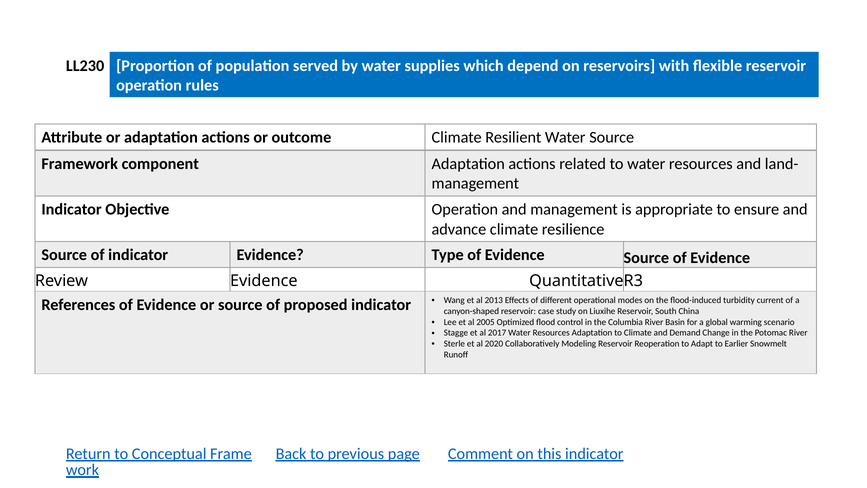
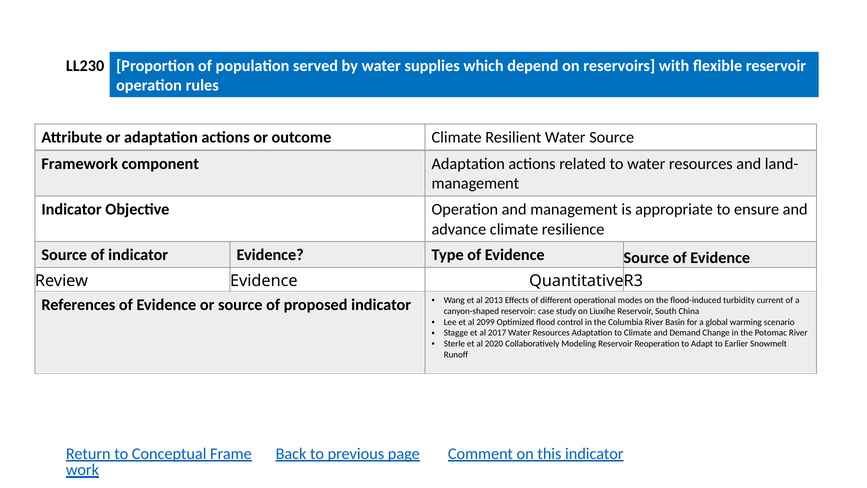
2005: 2005 -> 2099
